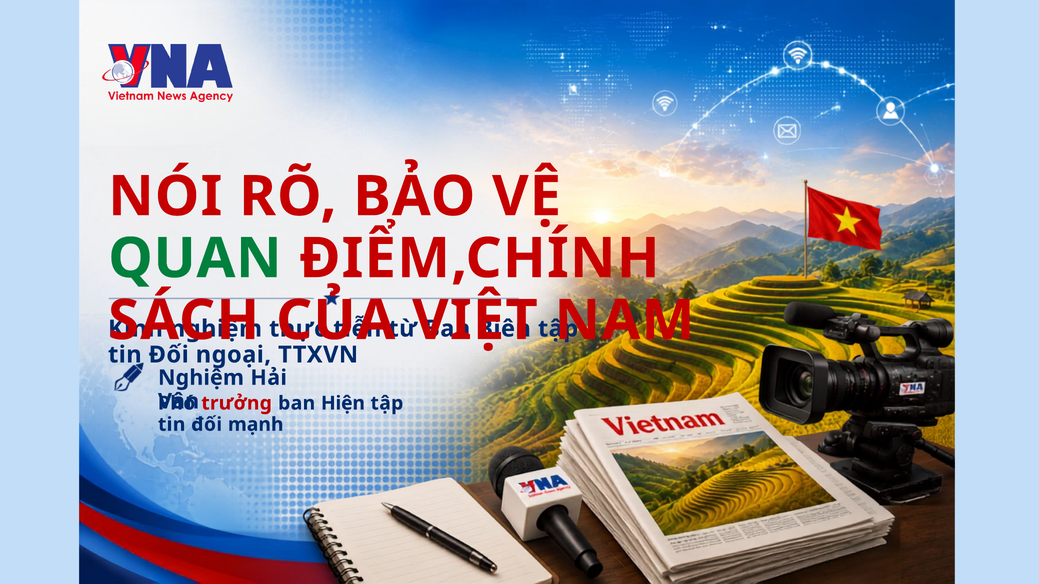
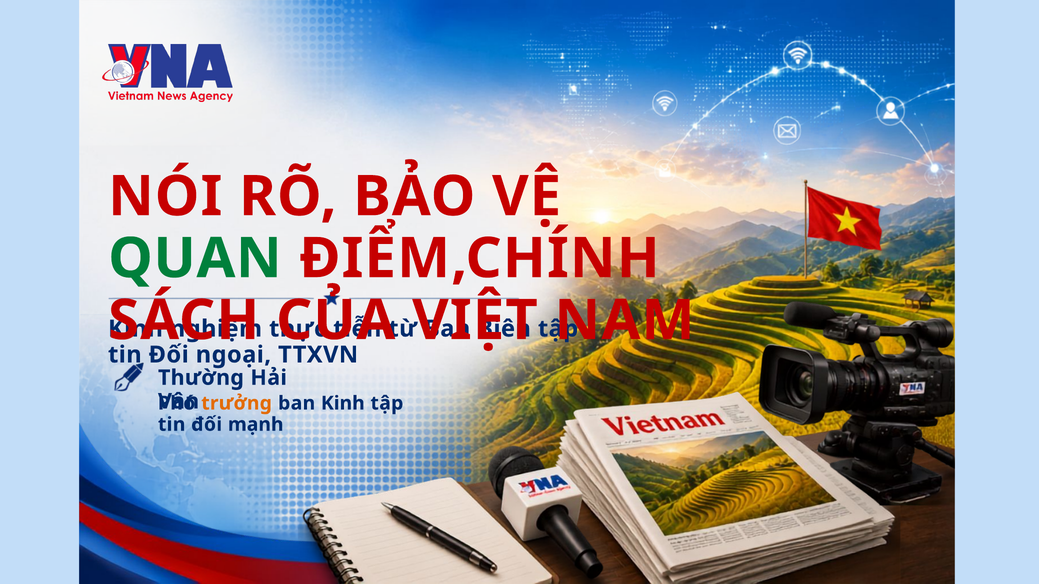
Nghiệm at (201, 378): Nghiệm -> Thường
trưởng colour: red -> orange
ban Hiện: Hiện -> Kinh
